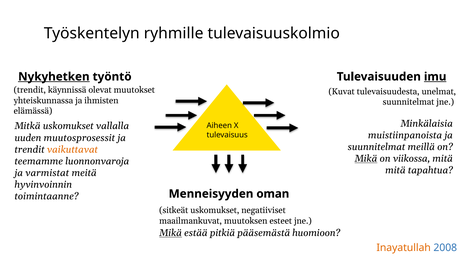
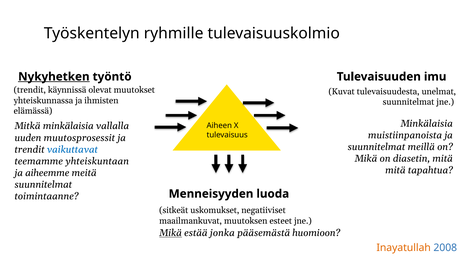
imu underline: present -> none
Mitkä uskomukset: uskomukset -> minkälaisia
vaikuttavat colour: orange -> blue
Mikä at (366, 158) underline: present -> none
viikossa: viikossa -> diasetin
luonnonvaroja: luonnonvaroja -> yhteiskuntaan
varmistat: varmistat -> aiheemme
hyvinvoinnin at (43, 184): hyvinvoinnin -> suunnitelmat
oman: oman -> luoda
pitkiä: pitkiä -> jonka
